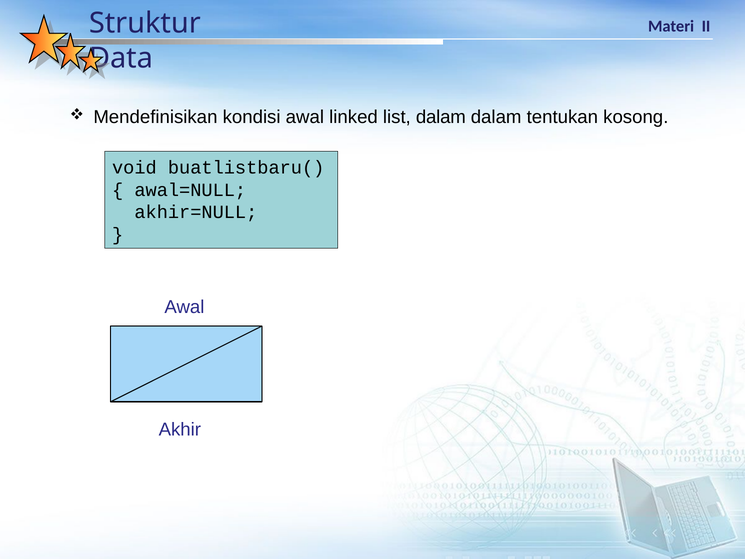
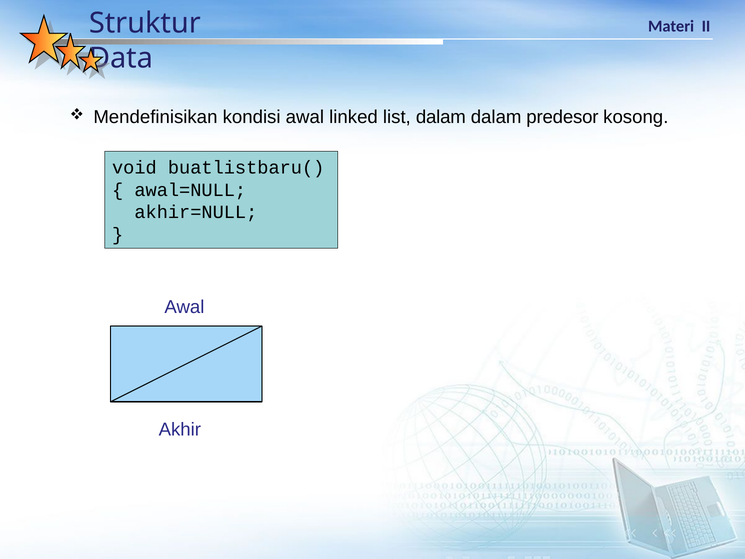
tentukan: tentukan -> predesor
